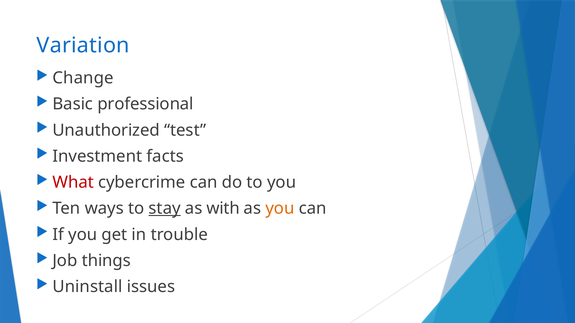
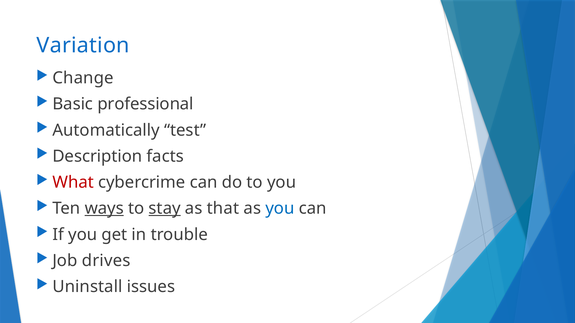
Unauthorized: Unauthorized -> Automatically
Investment: Investment -> Description
ways underline: none -> present
with: with -> that
you at (280, 209) colour: orange -> blue
things: things -> drives
